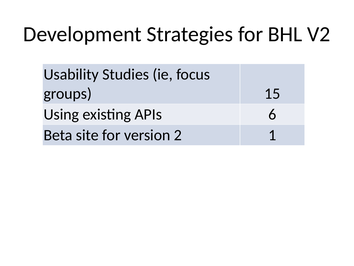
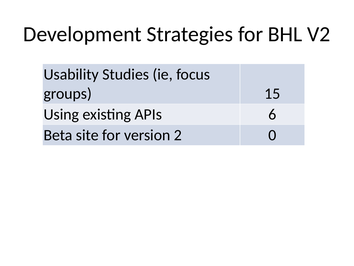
1: 1 -> 0
